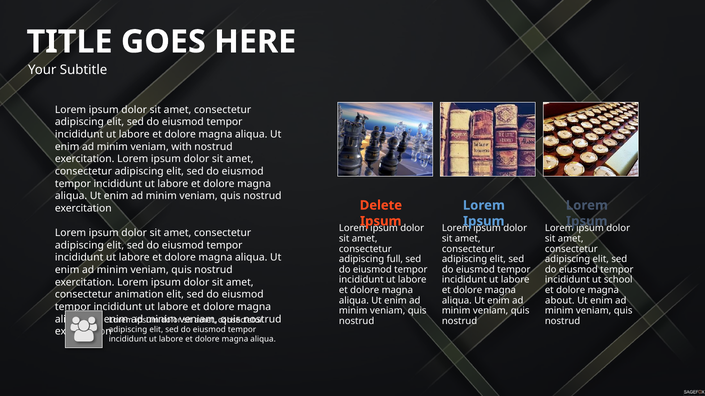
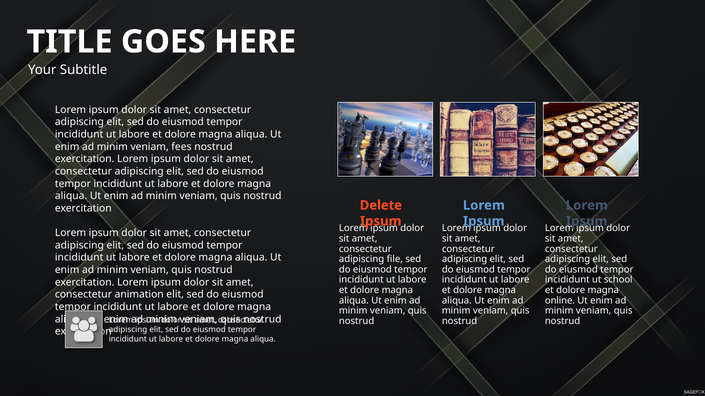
with: with -> fees
full: full -> file
about: about -> online
